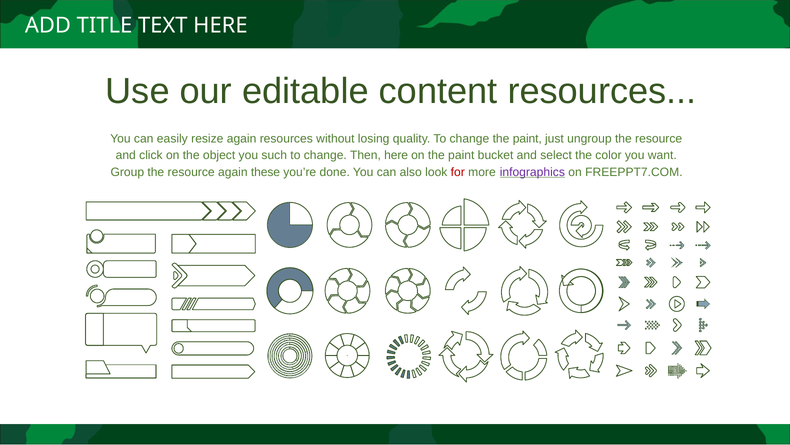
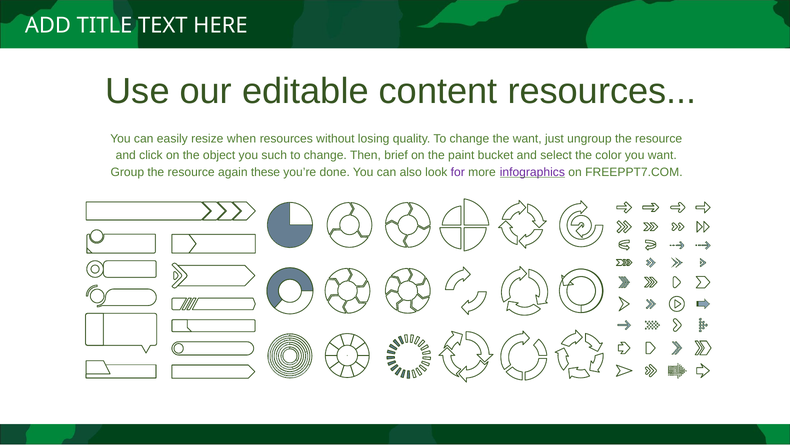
resize again: again -> when
change the paint: paint -> want
Then here: here -> brief
for colour: red -> purple
